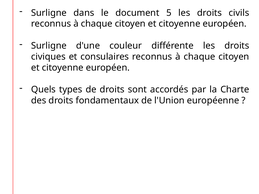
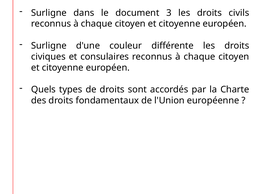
5: 5 -> 3
